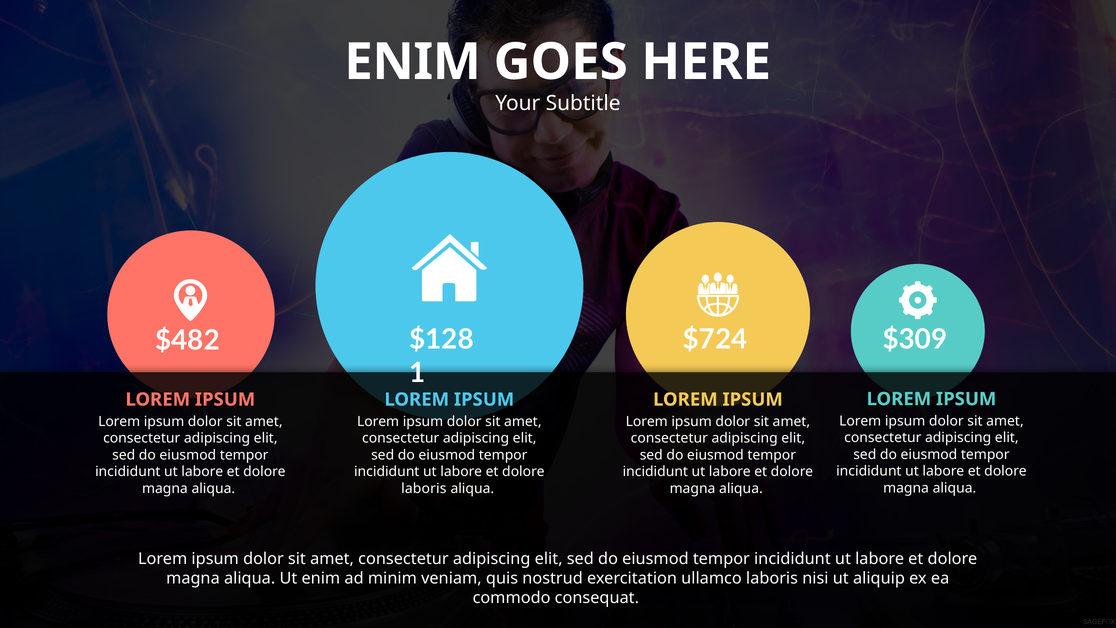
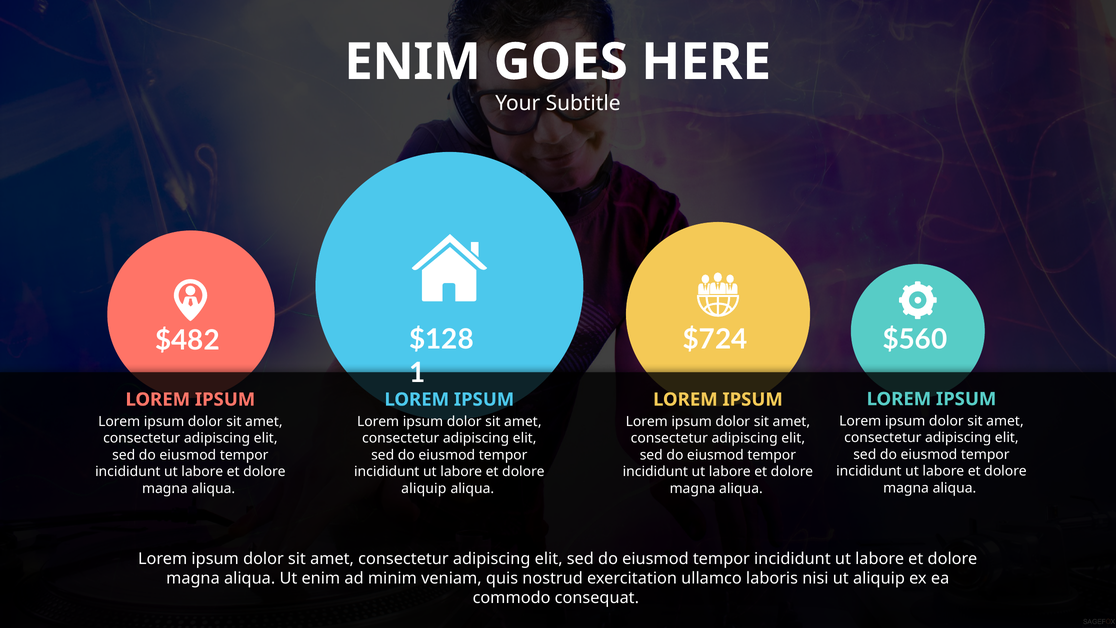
$309: $309 -> $560
laboris at (424, 488): laboris -> aliquip
